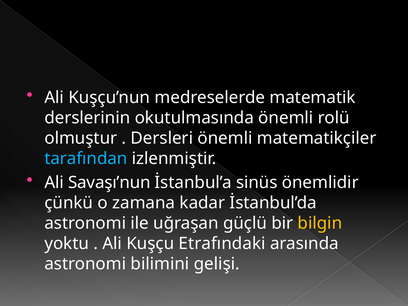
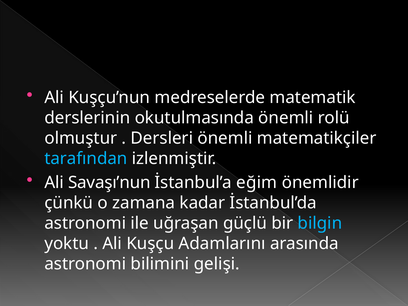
sinüs: sinüs -> eğim
bilgin colour: yellow -> light blue
Etrafındaki: Etrafındaki -> Adamlarını
